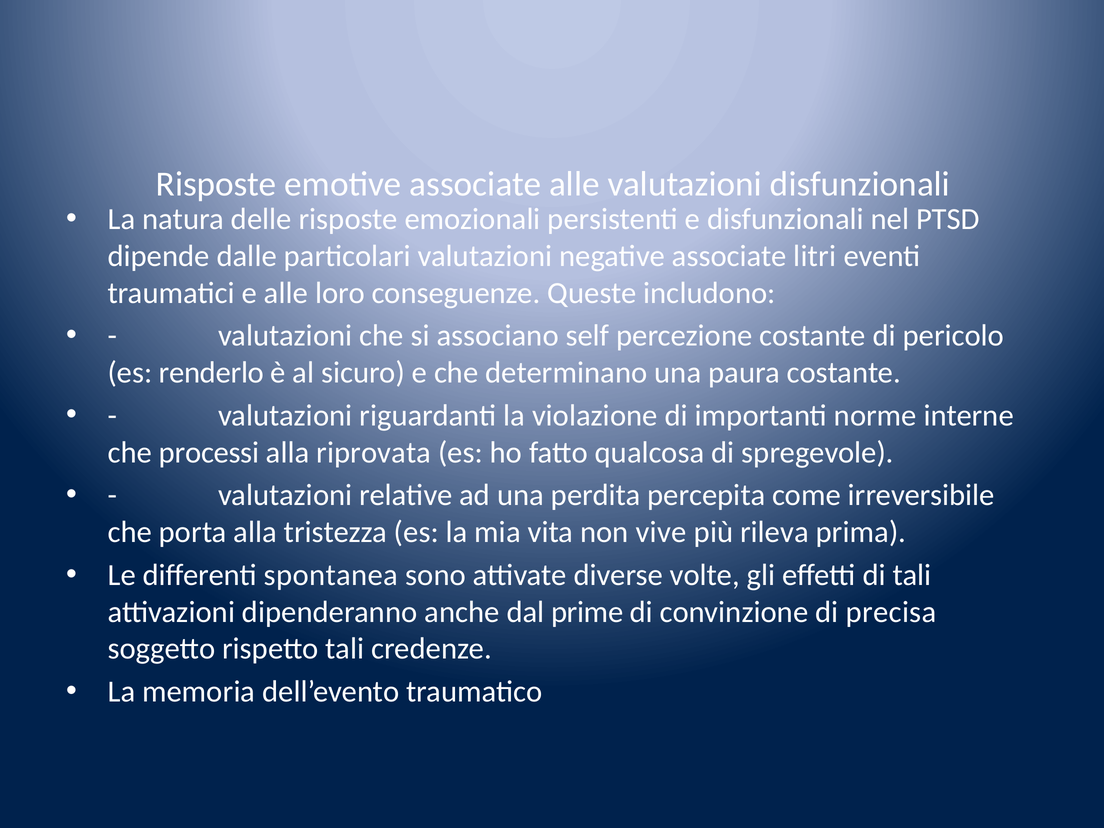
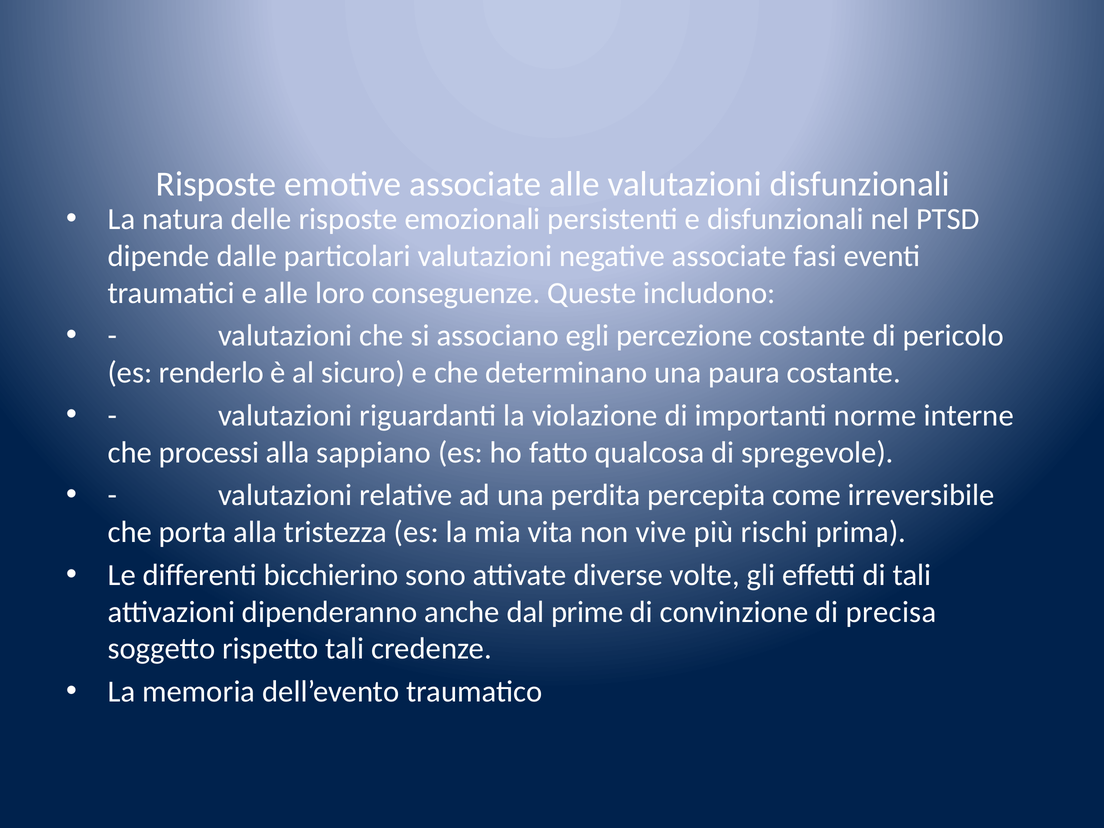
litri: litri -> fasi
self: self -> egli
riprovata: riprovata -> sappiano
rileva: rileva -> rischi
spontanea: spontanea -> bicchierino
